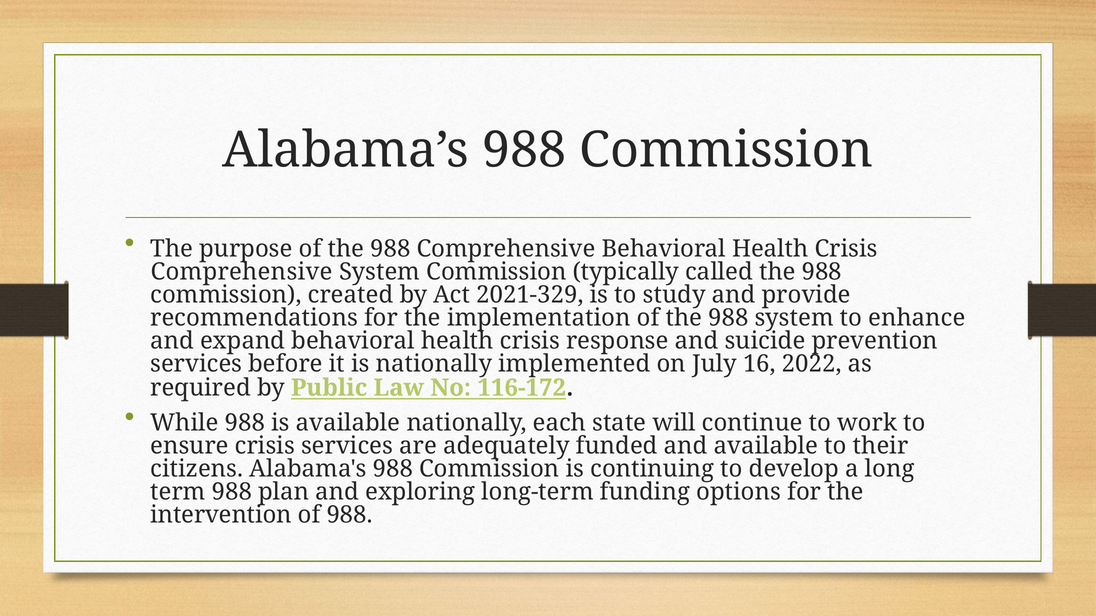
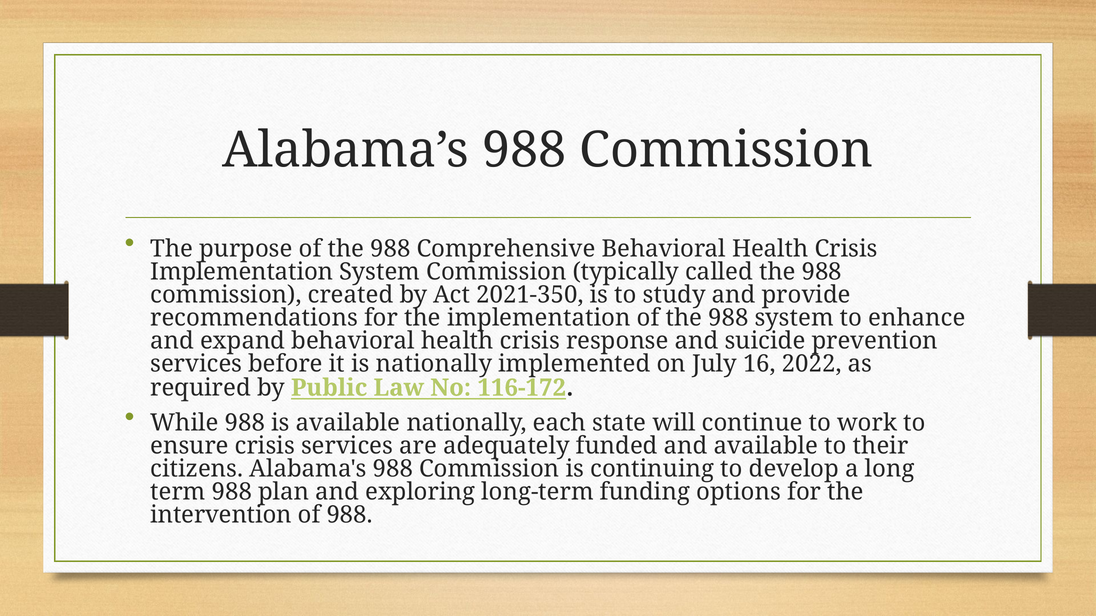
Comprehensive at (242, 272): Comprehensive -> Implementation
2021-329: 2021-329 -> 2021-350
